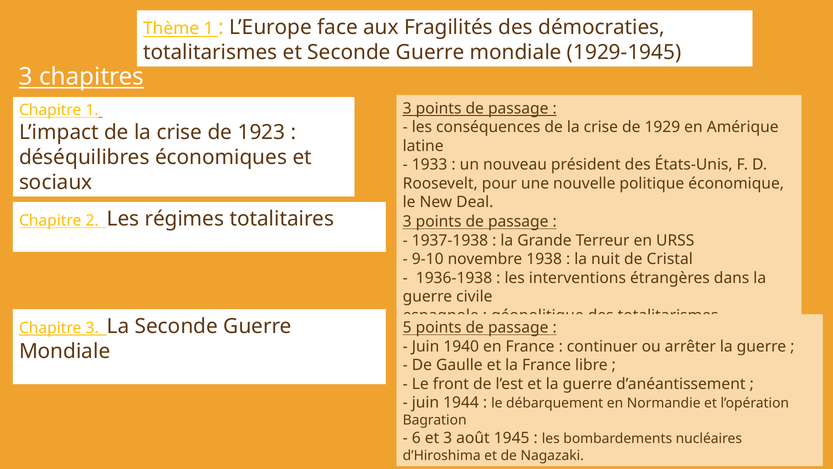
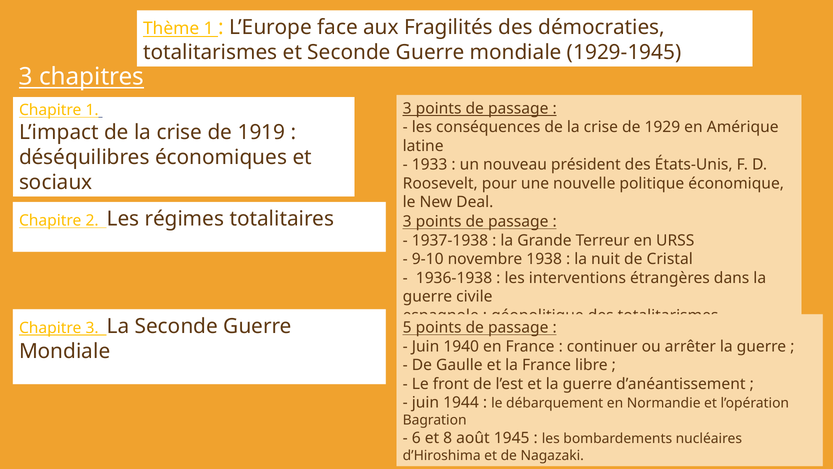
1923: 1923 -> 1919
et 3: 3 -> 8
